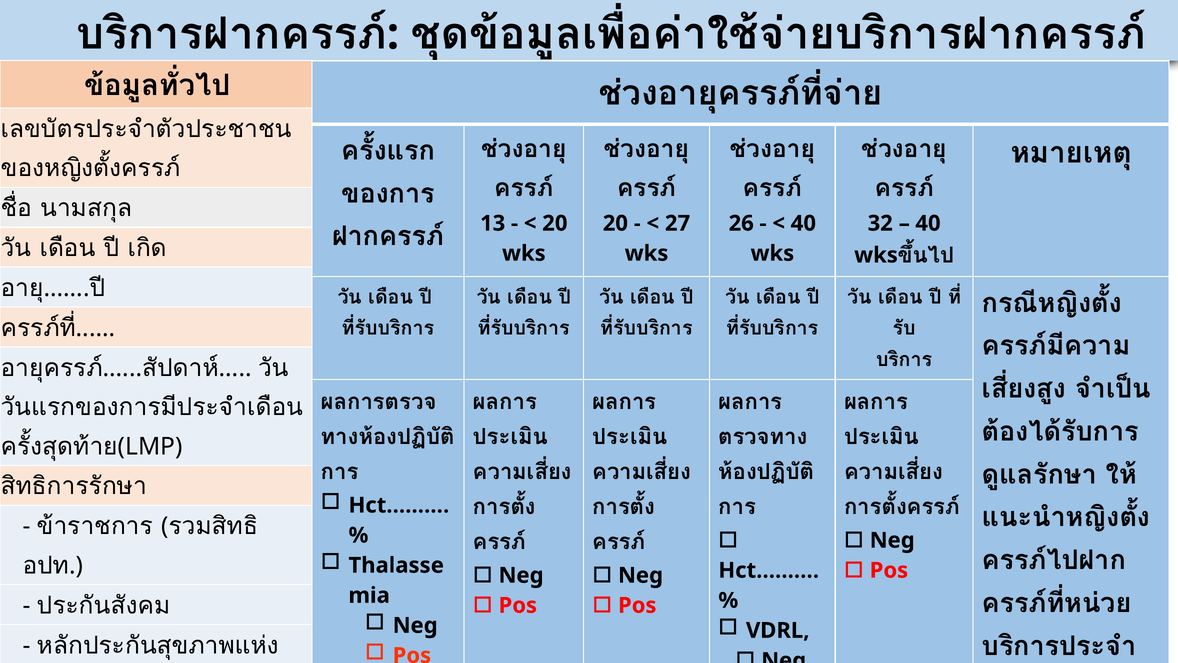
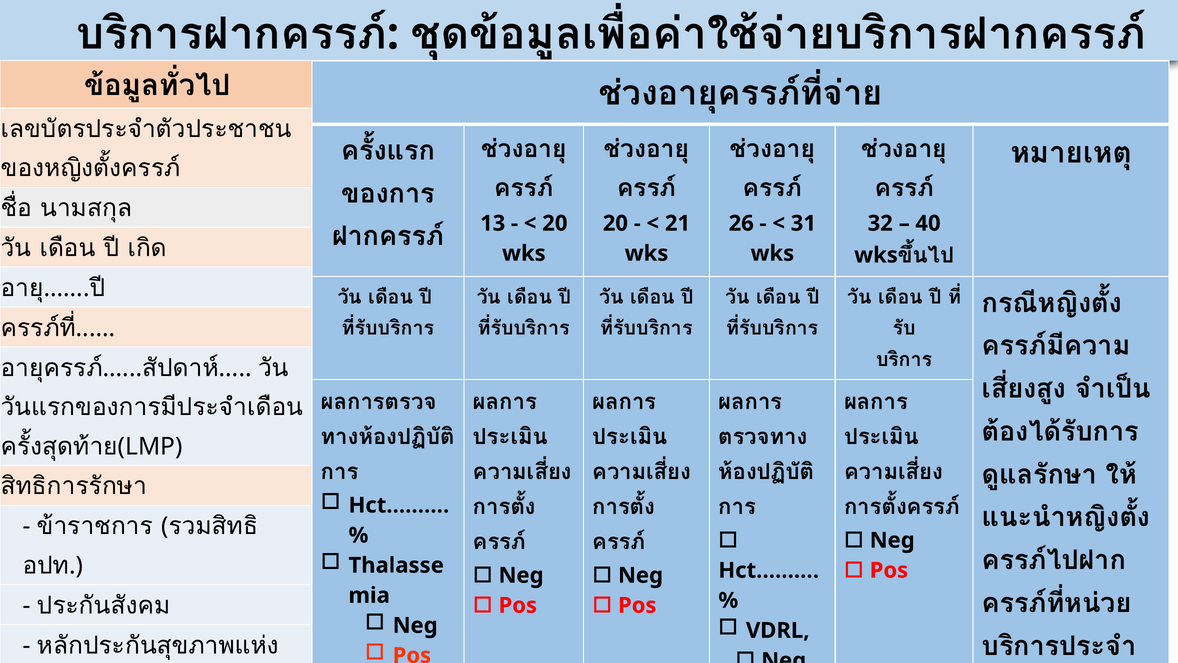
27: 27 -> 21
40 at (803, 223): 40 -> 31
